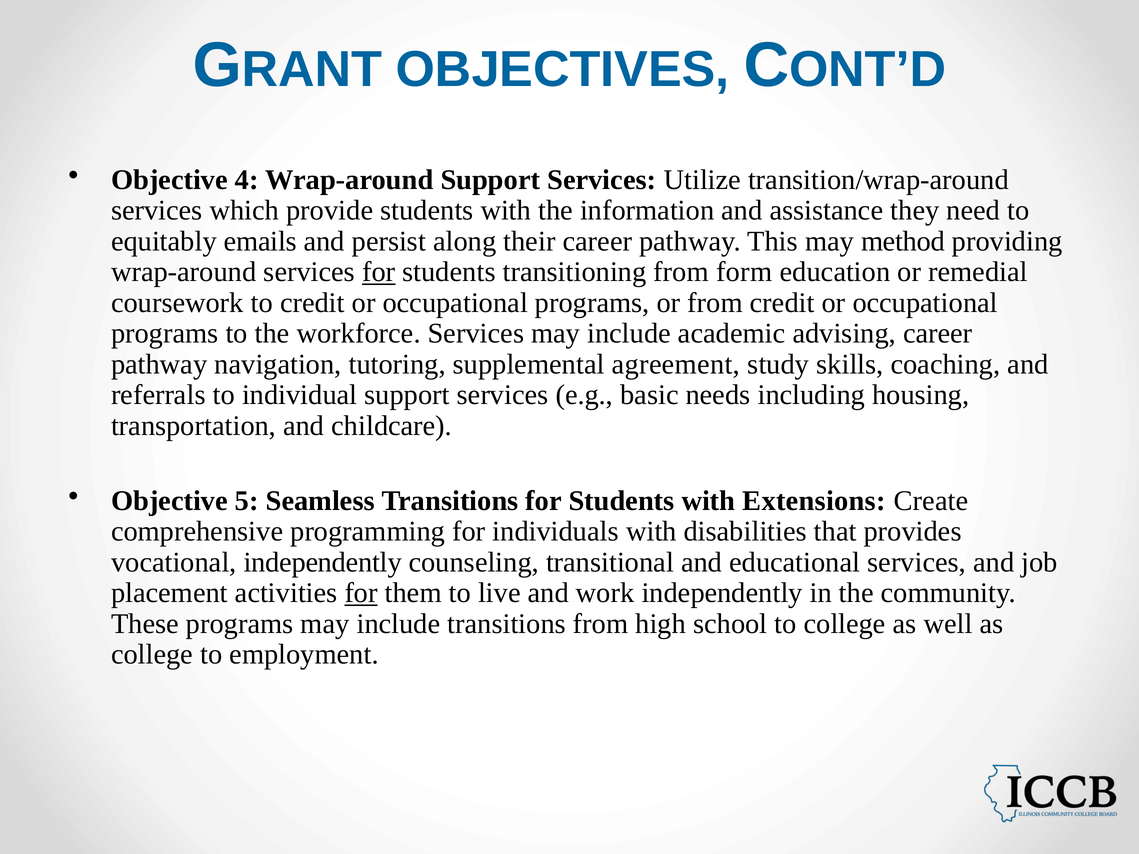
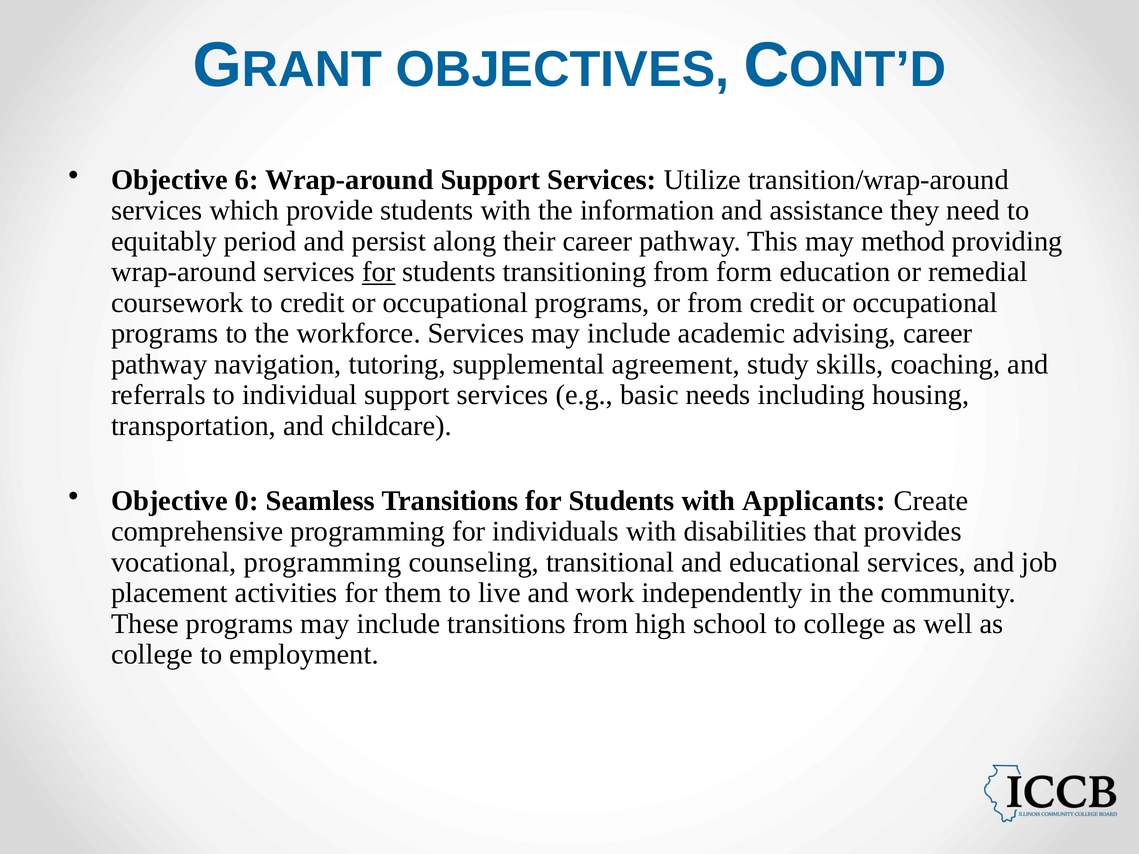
4: 4 -> 6
emails: emails -> period
5: 5 -> 0
Extensions: Extensions -> Applicants
vocational independently: independently -> programming
for at (361, 593) underline: present -> none
